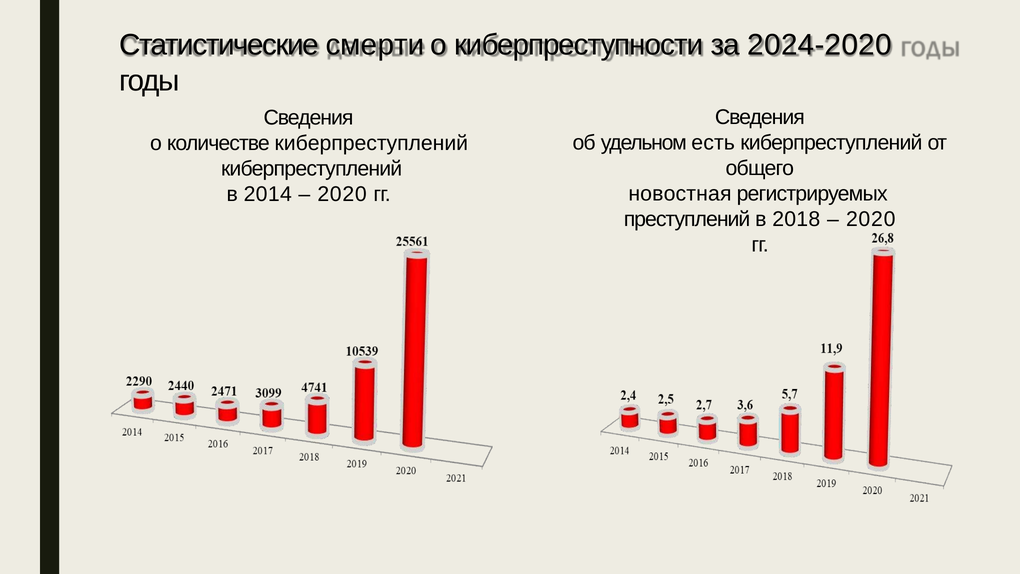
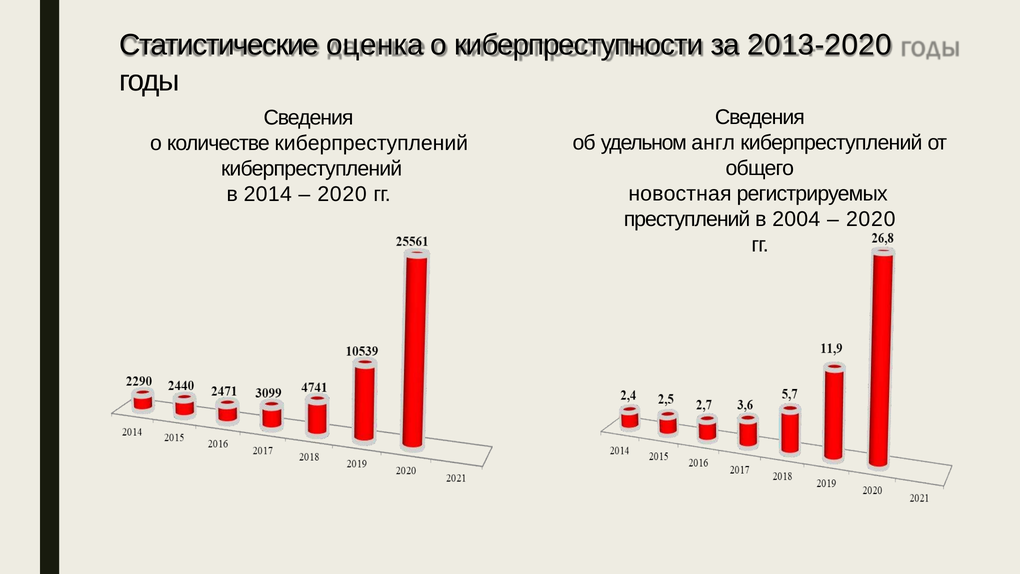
смерти: смерти -> оценка
2024-2020: 2024-2020 -> 2013-2020
есть: есть -> англ
2018: 2018 -> 2004
